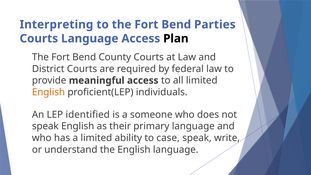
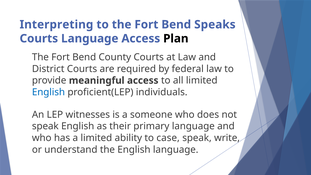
Parties: Parties -> Speaks
English at (48, 92) colour: orange -> blue
identified: identified -> witnesses
